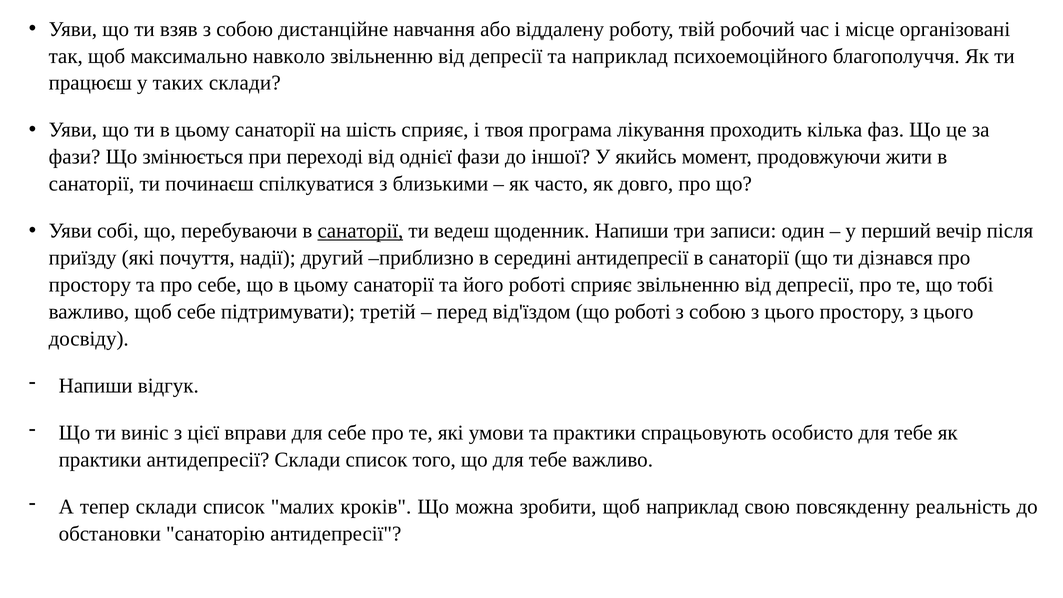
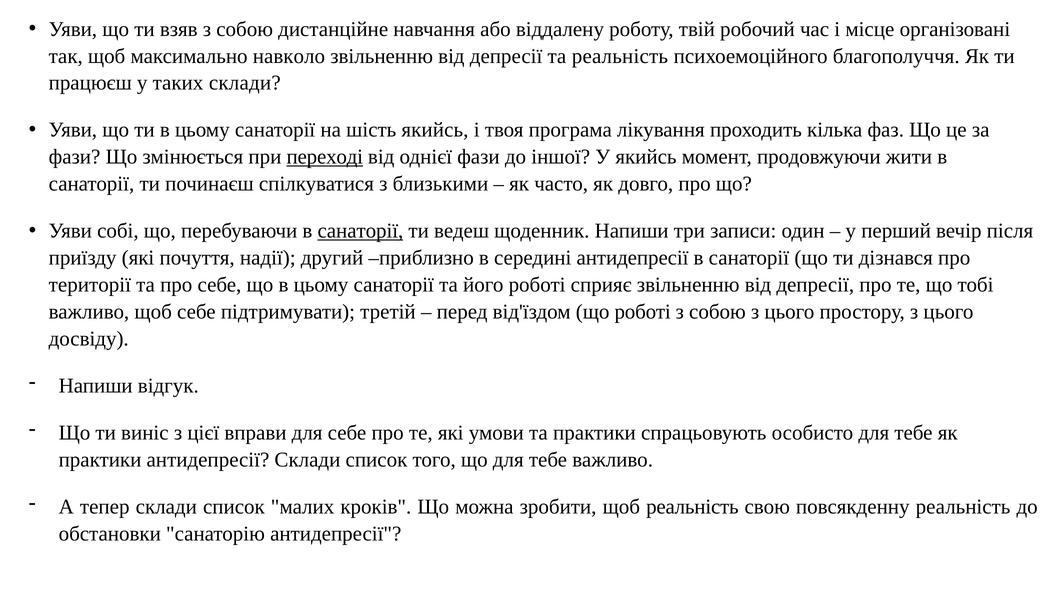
та наприклад: наприклад -> реальність
шість сприяє: сприяє -> якийсь
переході underline: none -> present
простору at (90, 285): простору -> території
щоб наприклад: наприклад -> реальність
